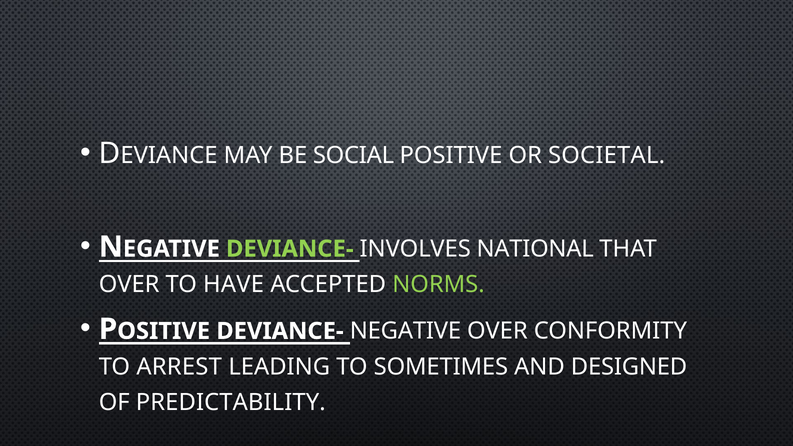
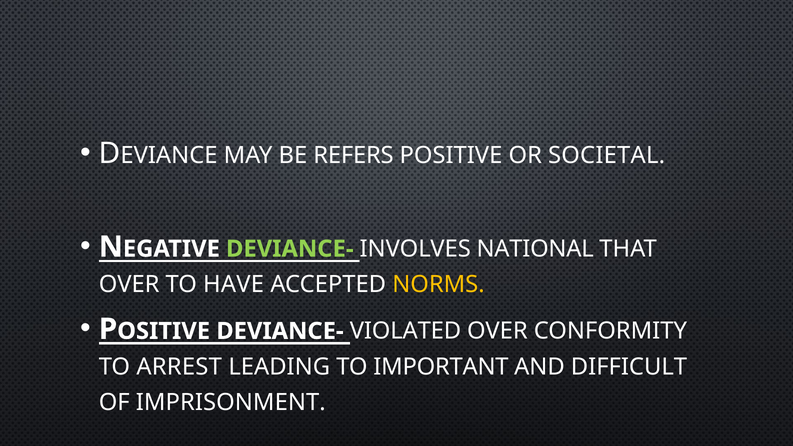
SOCIAL: SOCIAL -> REFERS
NORMS colour: light green -> yellow
NEGATIVE: NEGATIVE -> VIOLATED
SOMETIMES: SOMETIMES -> IMPORTANT
DESIGNED: DESIGNED -> DIFFICULT
PREDICTABILITY: PREDICTABILITY -> IMPRISONMENT
